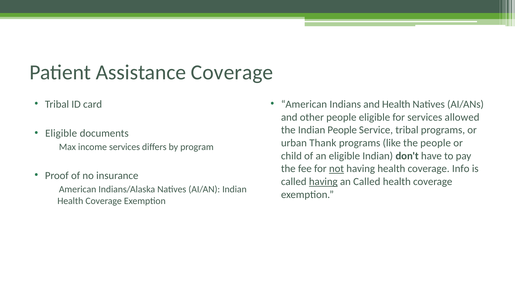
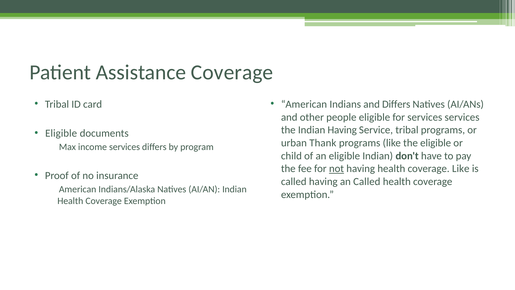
and Health: Health -> Differs
services allowed: allowed -> services
Indian People: People -> Having
the people: people -> eligible
coverage Info: Info -> Like
having at (323, 181) underline: present -> none
